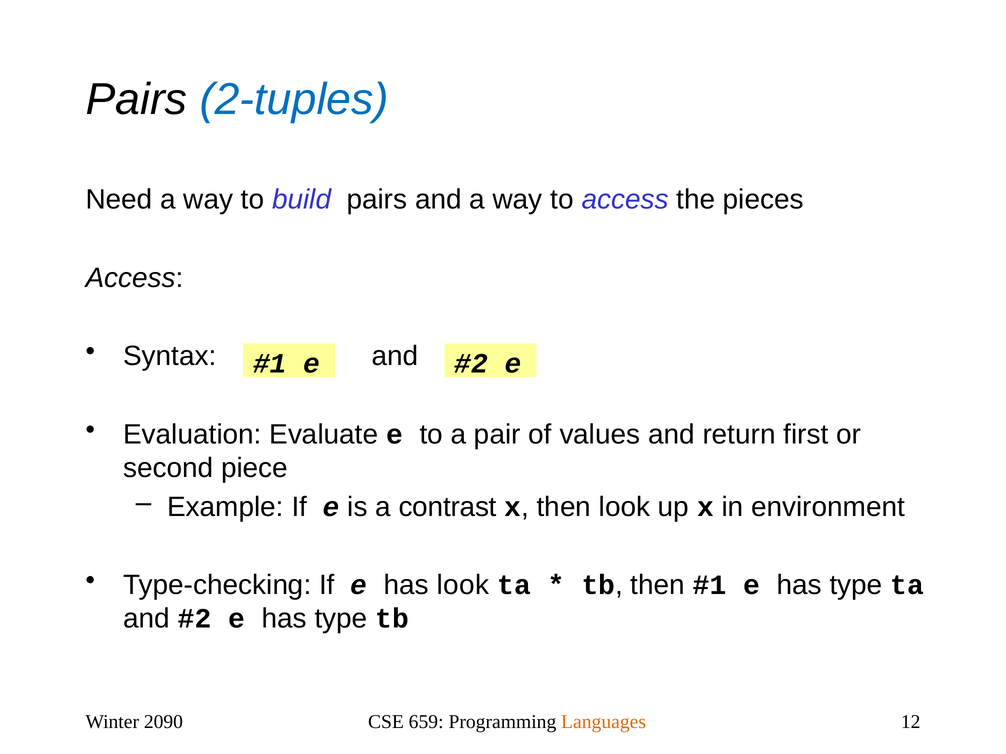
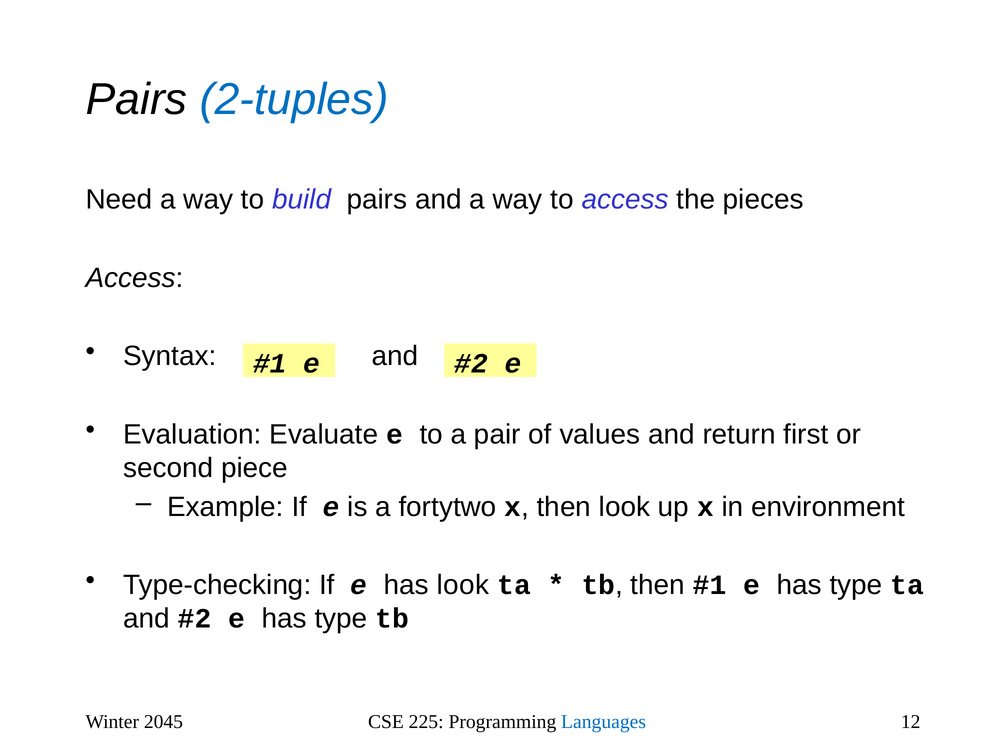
contrast: contrast -> fortytwo
2090: 2090 -> 2045
659: 659 -> 225
Languages colour: orange -> blue
